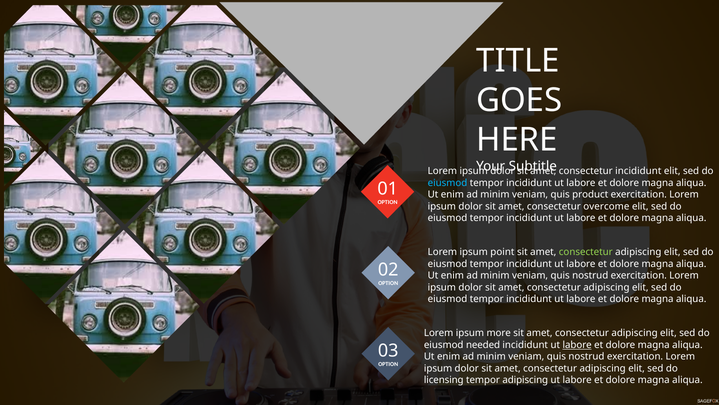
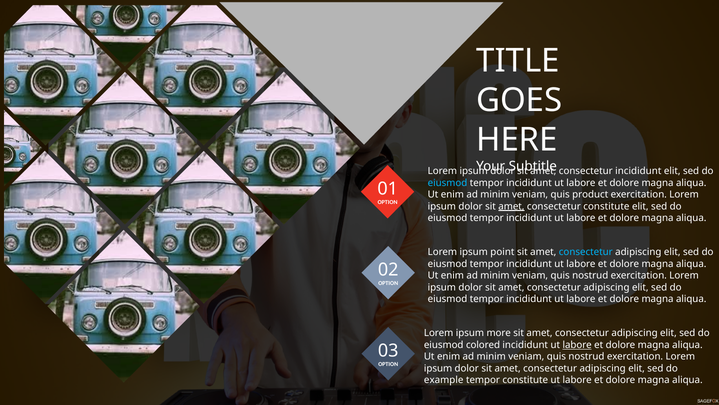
amet at (511, 206) underline: none -> present
consectetur overcome: overcome -> constitute
consectetur at (586, 252) colour: light green -> light blue
needed: needed -> colored
licensing: licensing -> example
tempor adipiscing: adipiscing -> constitute
